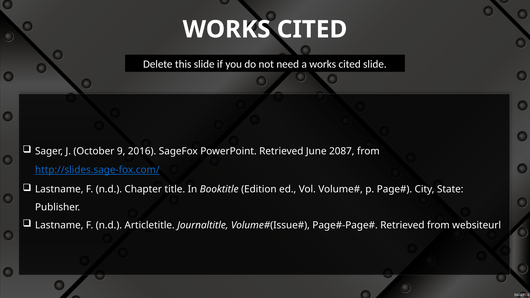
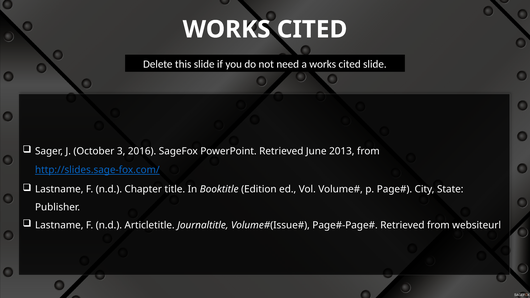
9: 9 -> 3
2087: 2087 -> 2013
